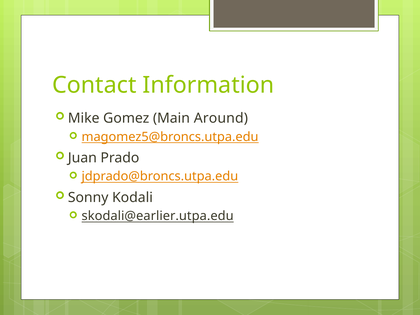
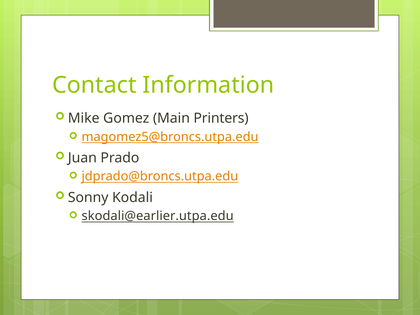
Around: Around -> Printers
